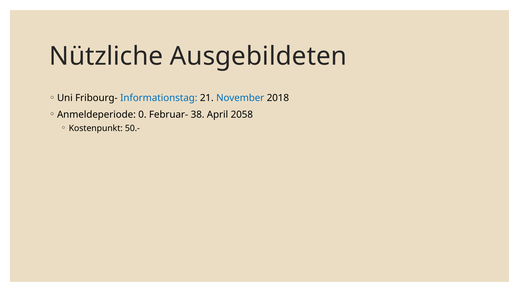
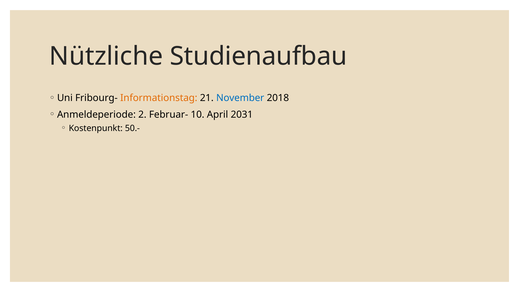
Ausgebildeten: Ausgebildeten -> Studienaufbau
Informationstag colour: blue -> orange
0: 0 -> 2
38: 38 -> 10
2058: 2058 -> 2031
